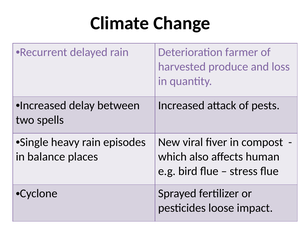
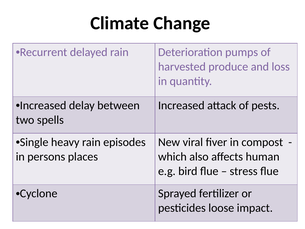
farmer: farmer -> pumps
balance: balance -> persons
